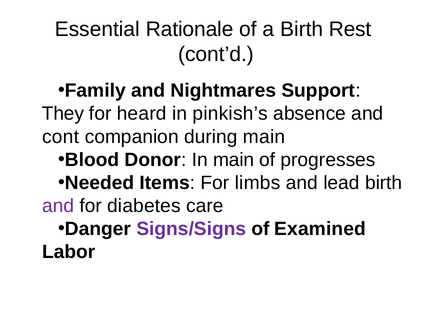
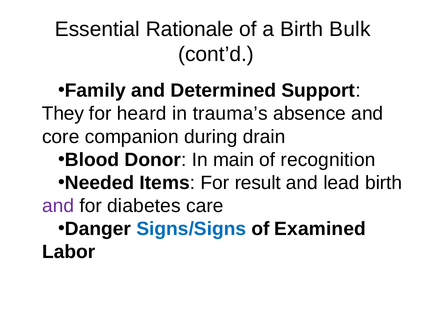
Rest: Rest -> Bulk
Nightmares: Nightmares -> Determined
pinkish’s: pinkish’s -> trauma’s
cont: cont -> core
during main: main -> drain
progresses: progresses -> recognition
limbs: limbs -> result
Signs/Signs colour: purple -> blue
